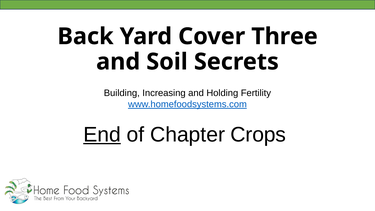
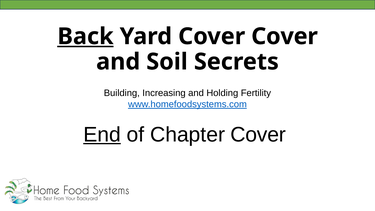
Back underline: none -> present
Cover Three: Three -> Cover
Chapter Crops: Crops -> Cover
